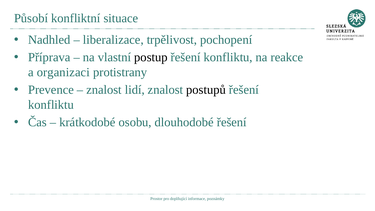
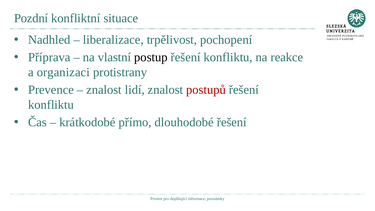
Působí: Působí -> Pozdní
postupů colour: black -> red
osobu: osobu -> přímo
